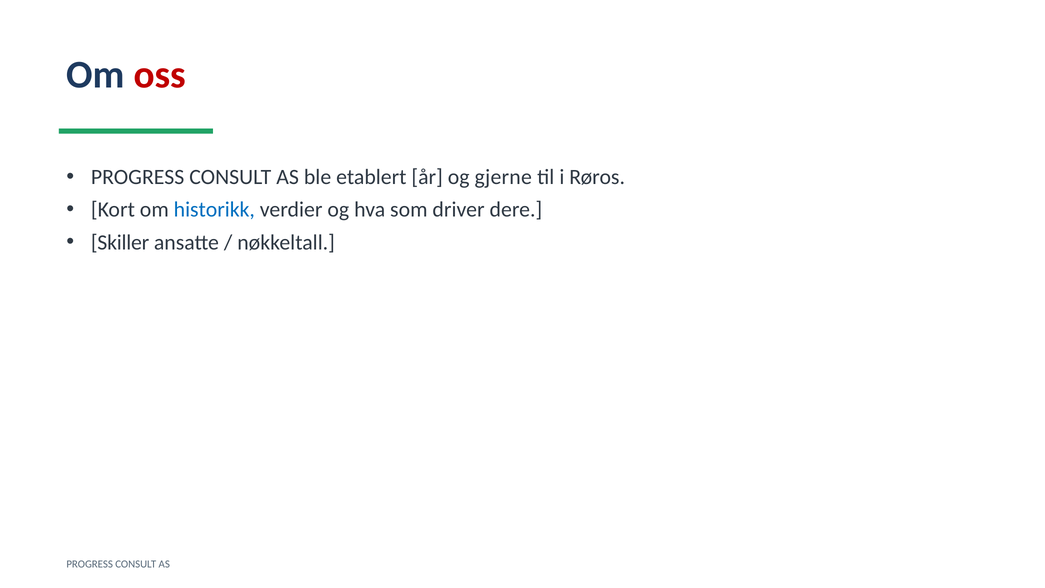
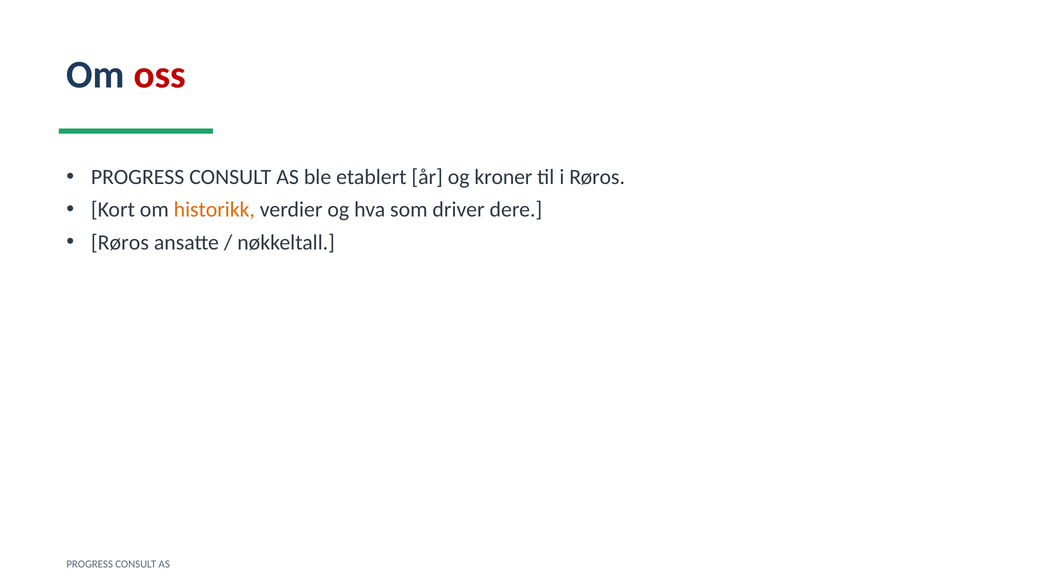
gjerne: gjerne -> kroner
historikk colour: blue -> orange
Skiller at (120, 242): Skiller -> Røros
